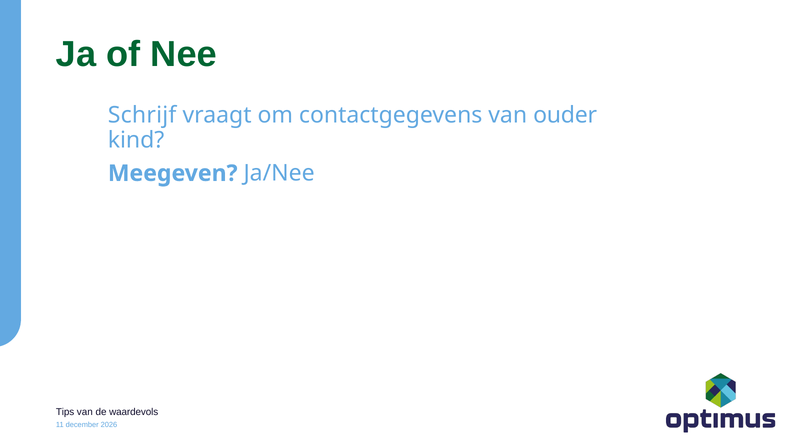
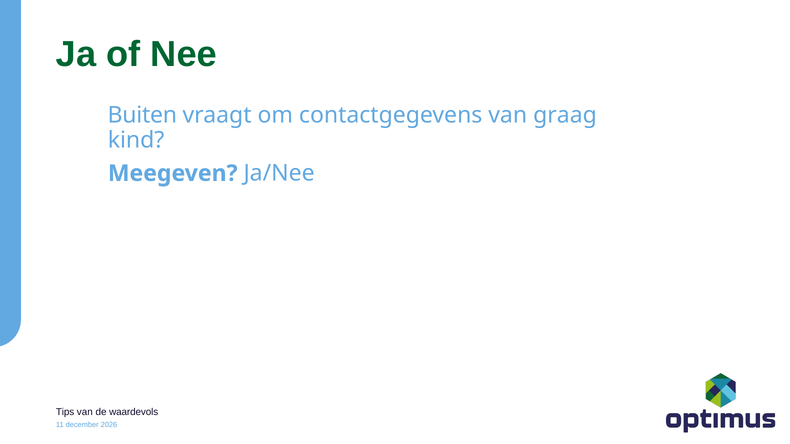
Schrijf: Schrijf -> Buiten
ouder: ouder -> graag
